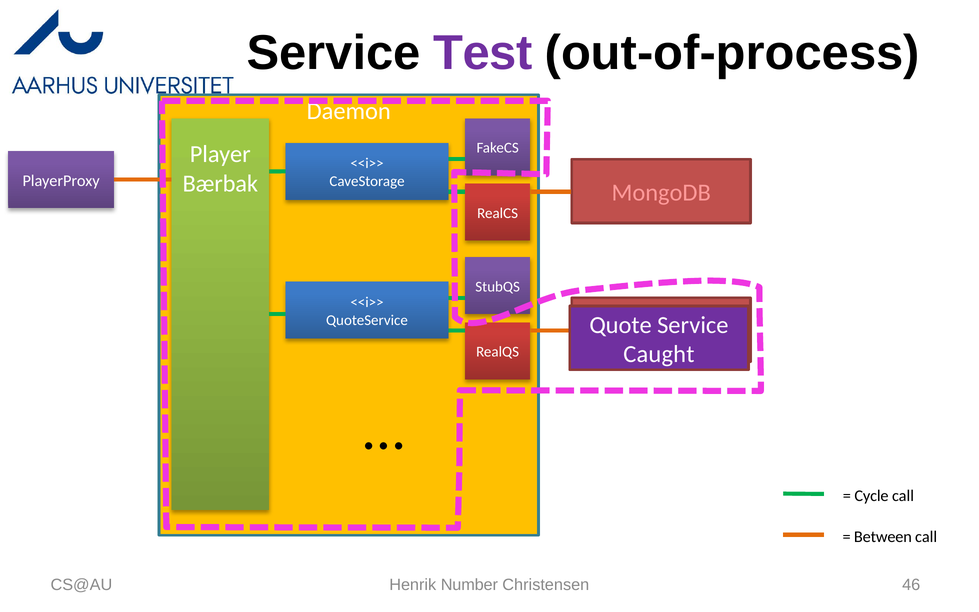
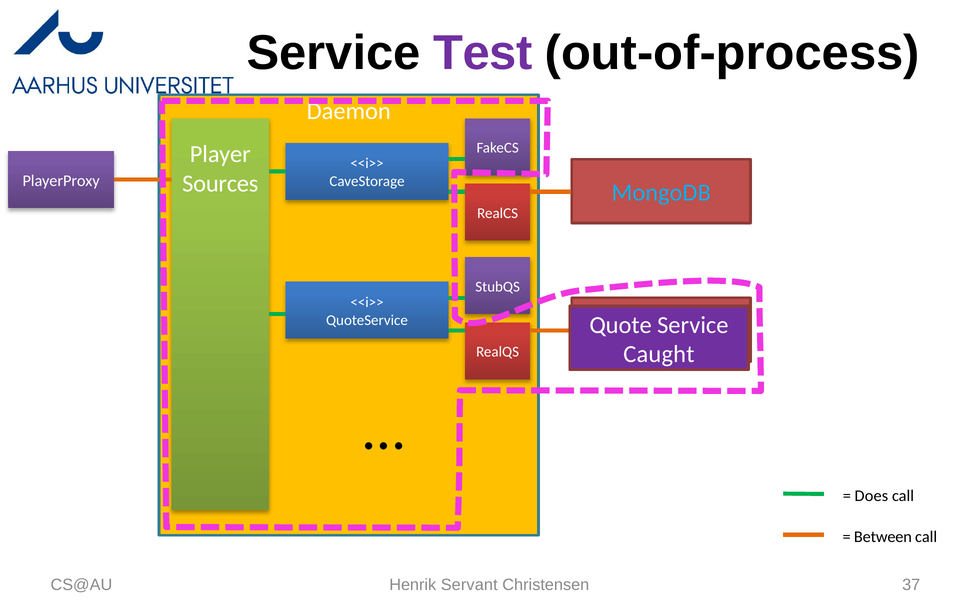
Bærbak: Bærbak -> Sources
MongoDB colour: pink -> light blue
Cycle: Cycle -> Does
Number: Number -> Servant
46: 46 -> 37
